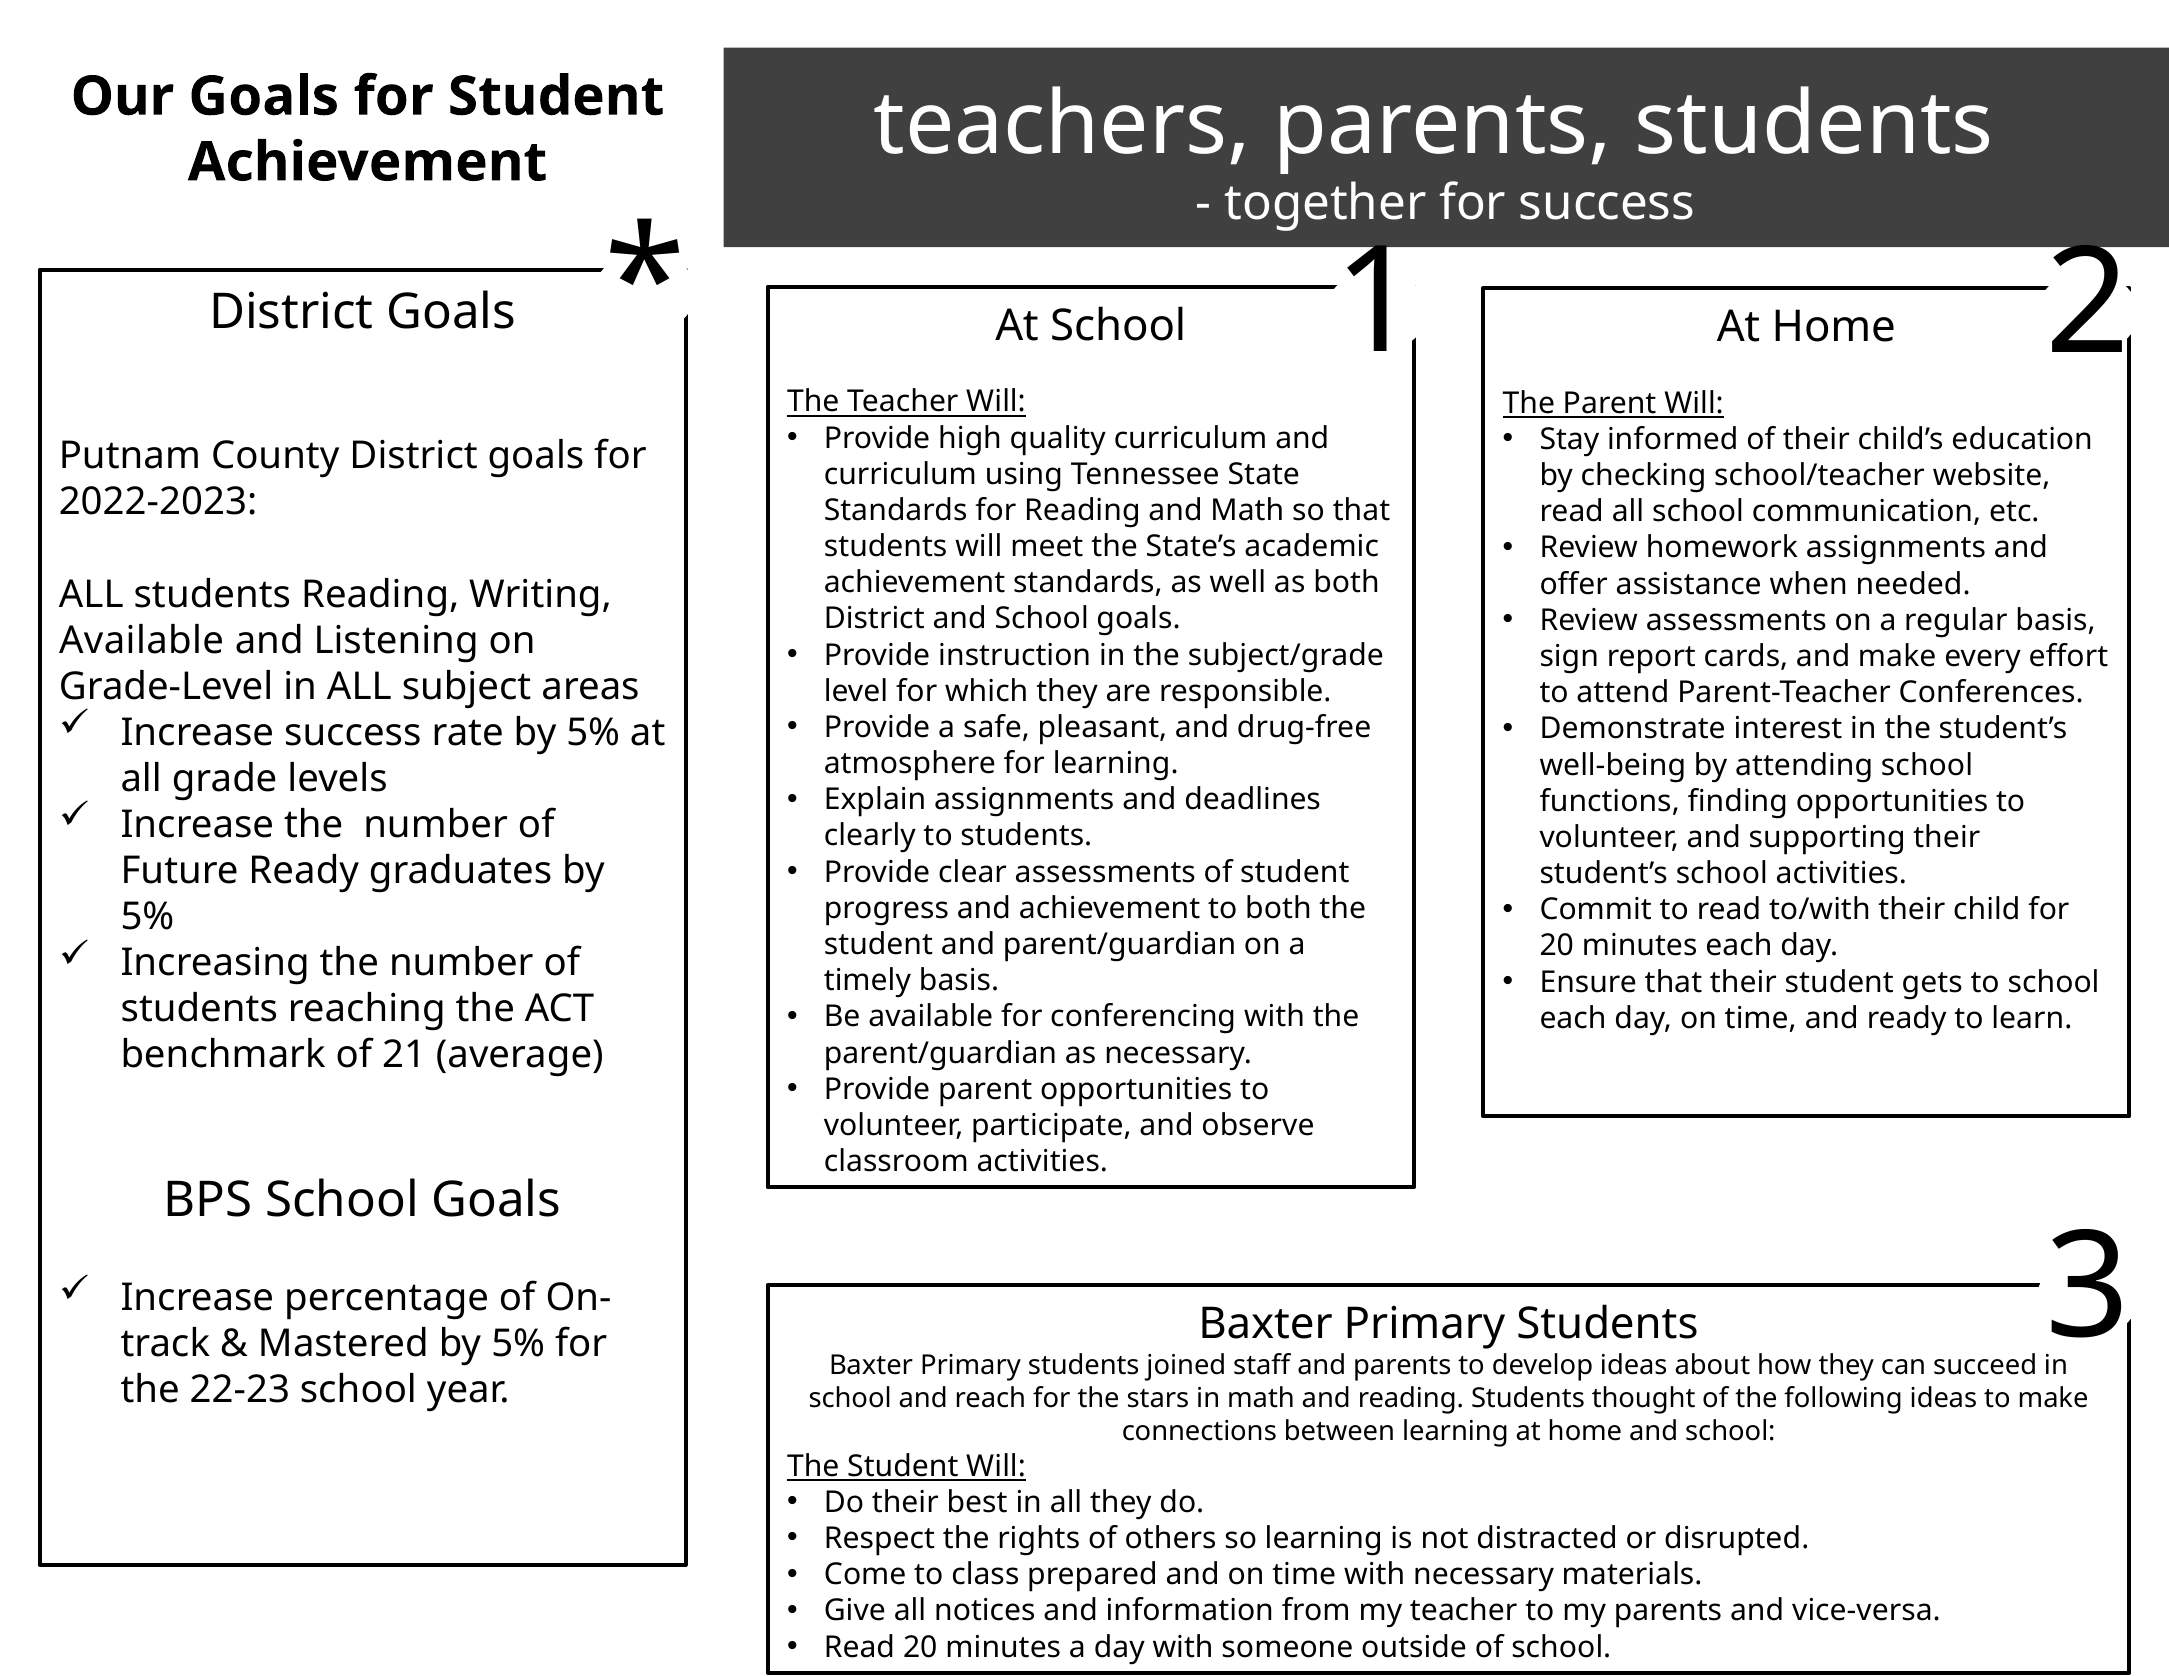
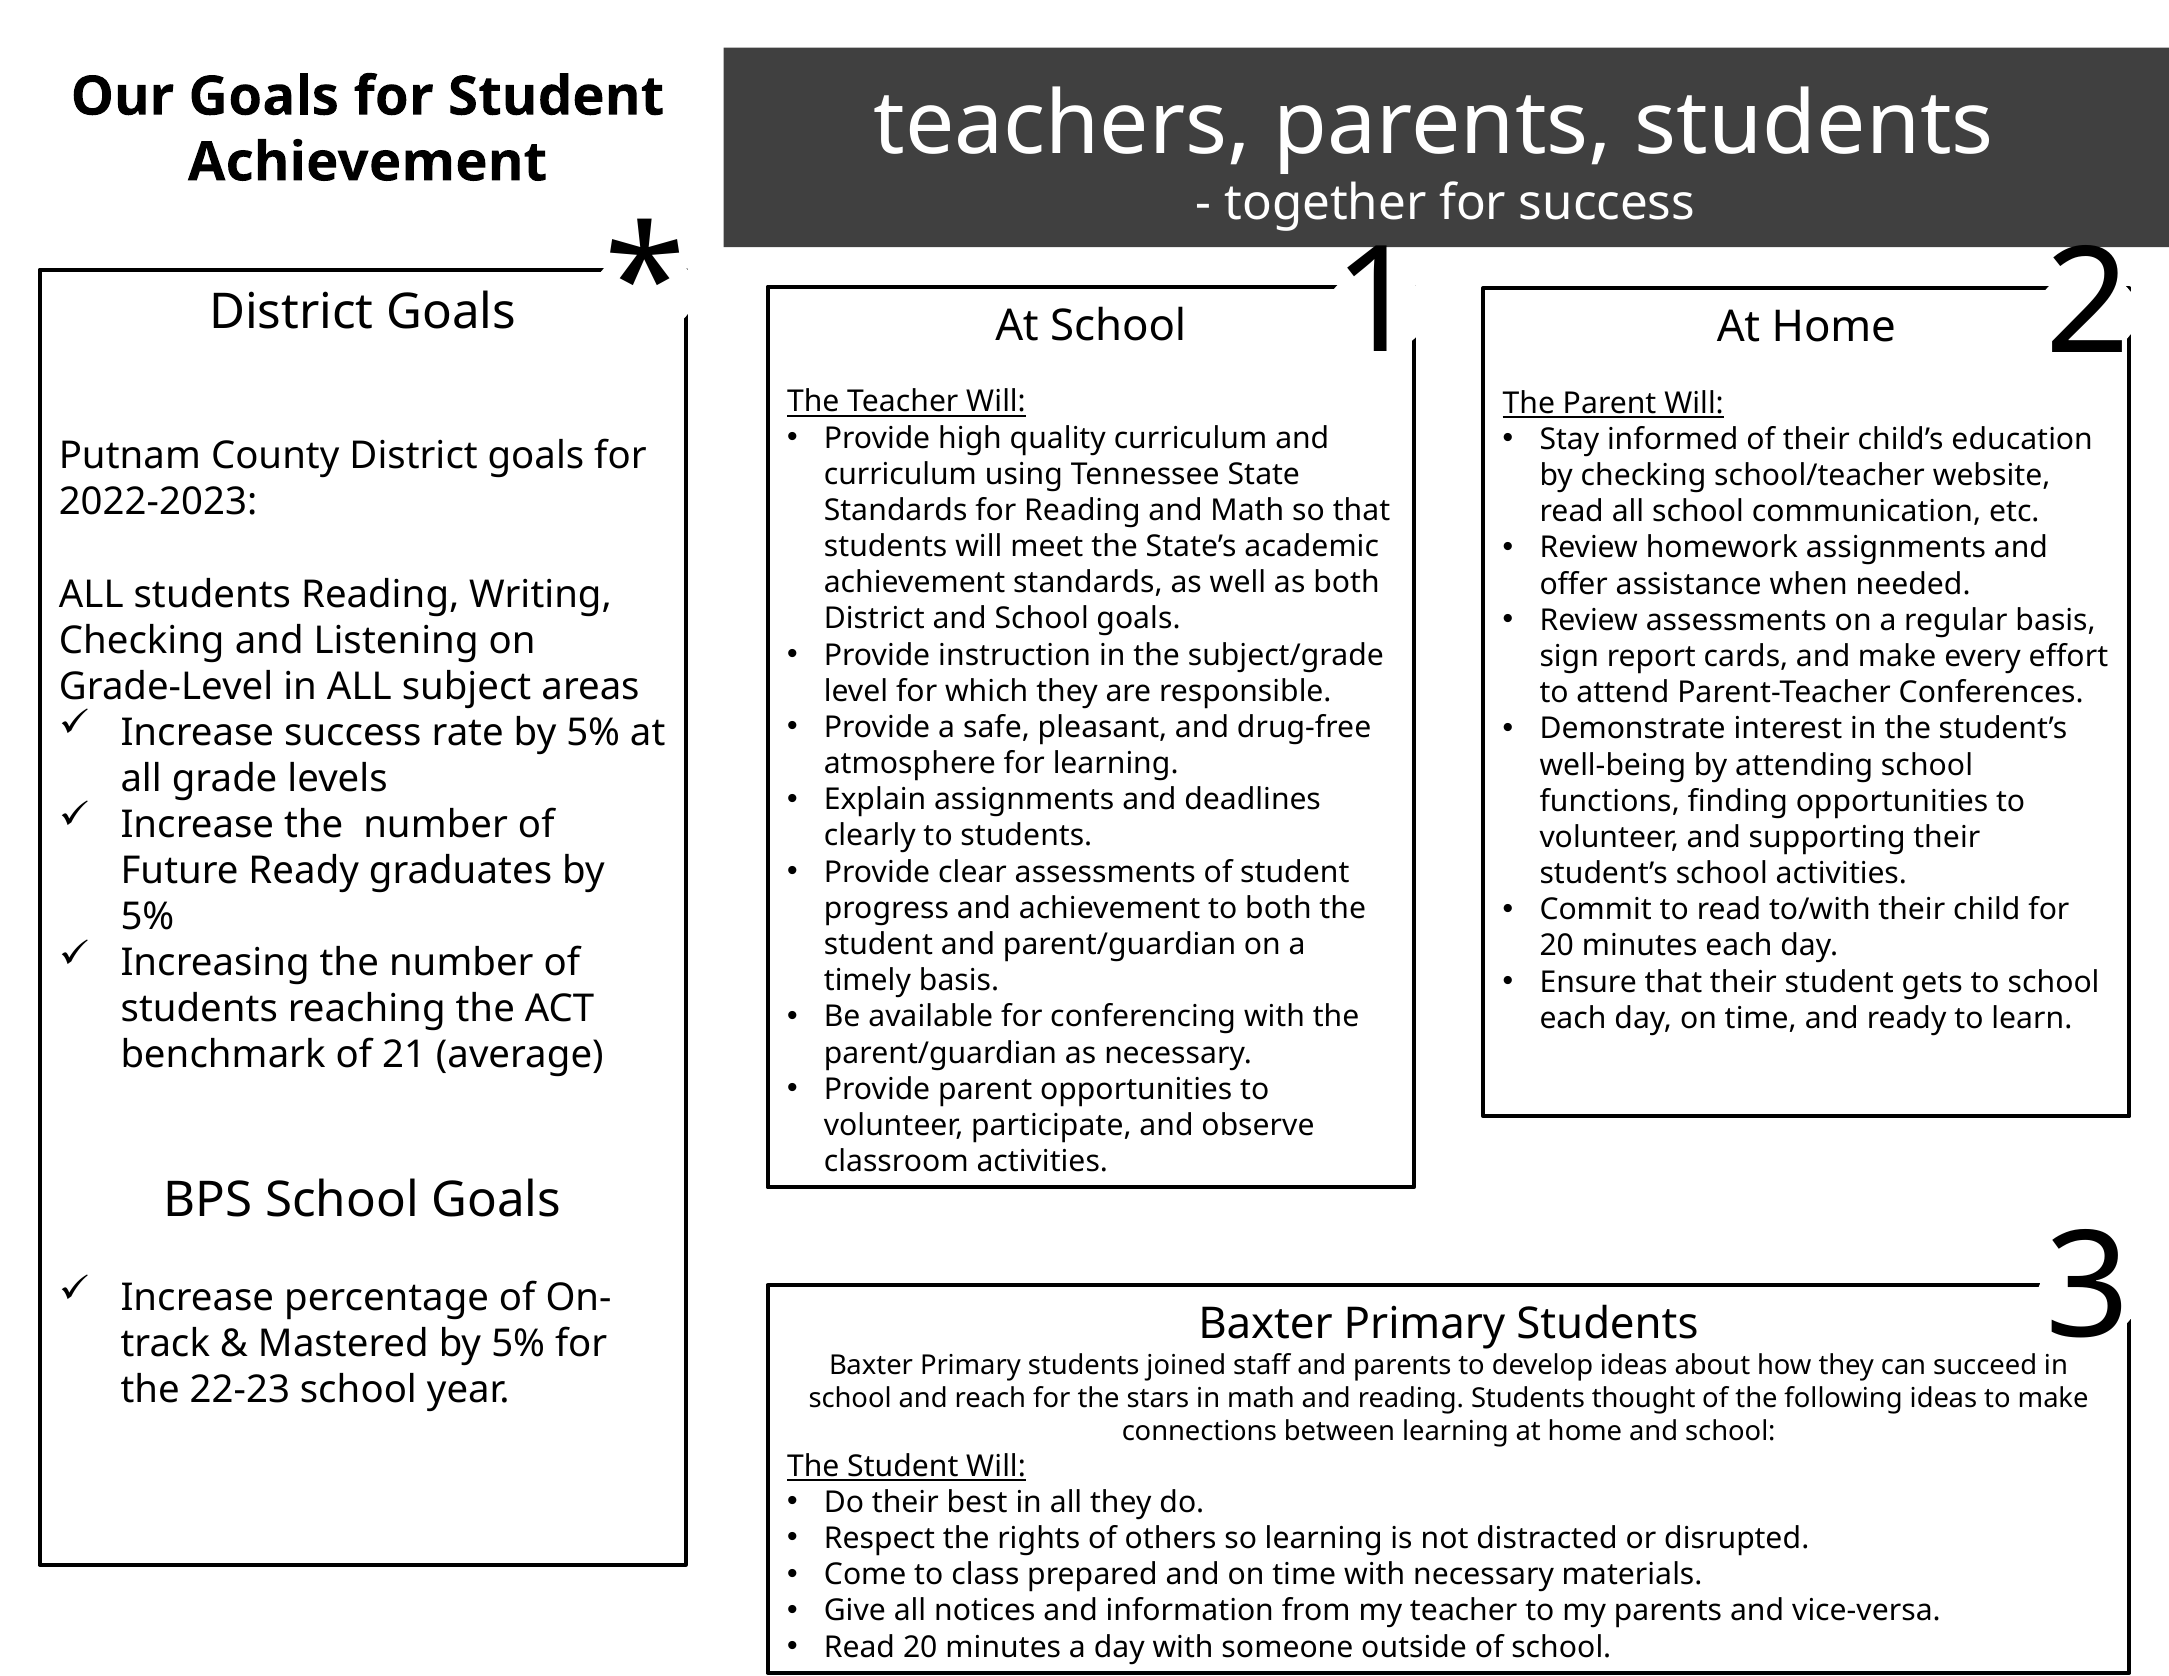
Available at (142, 640): Available -> Checking
